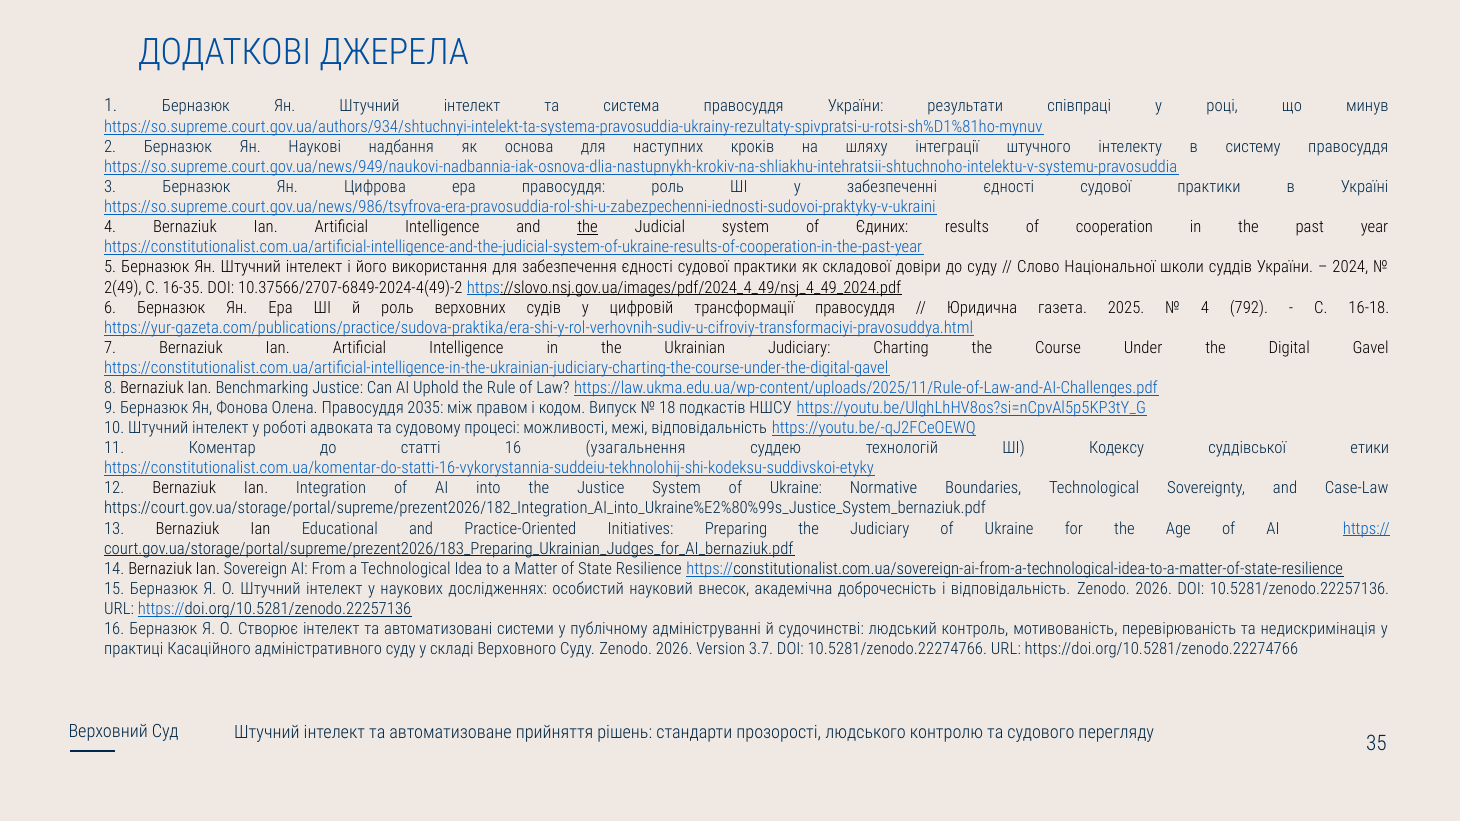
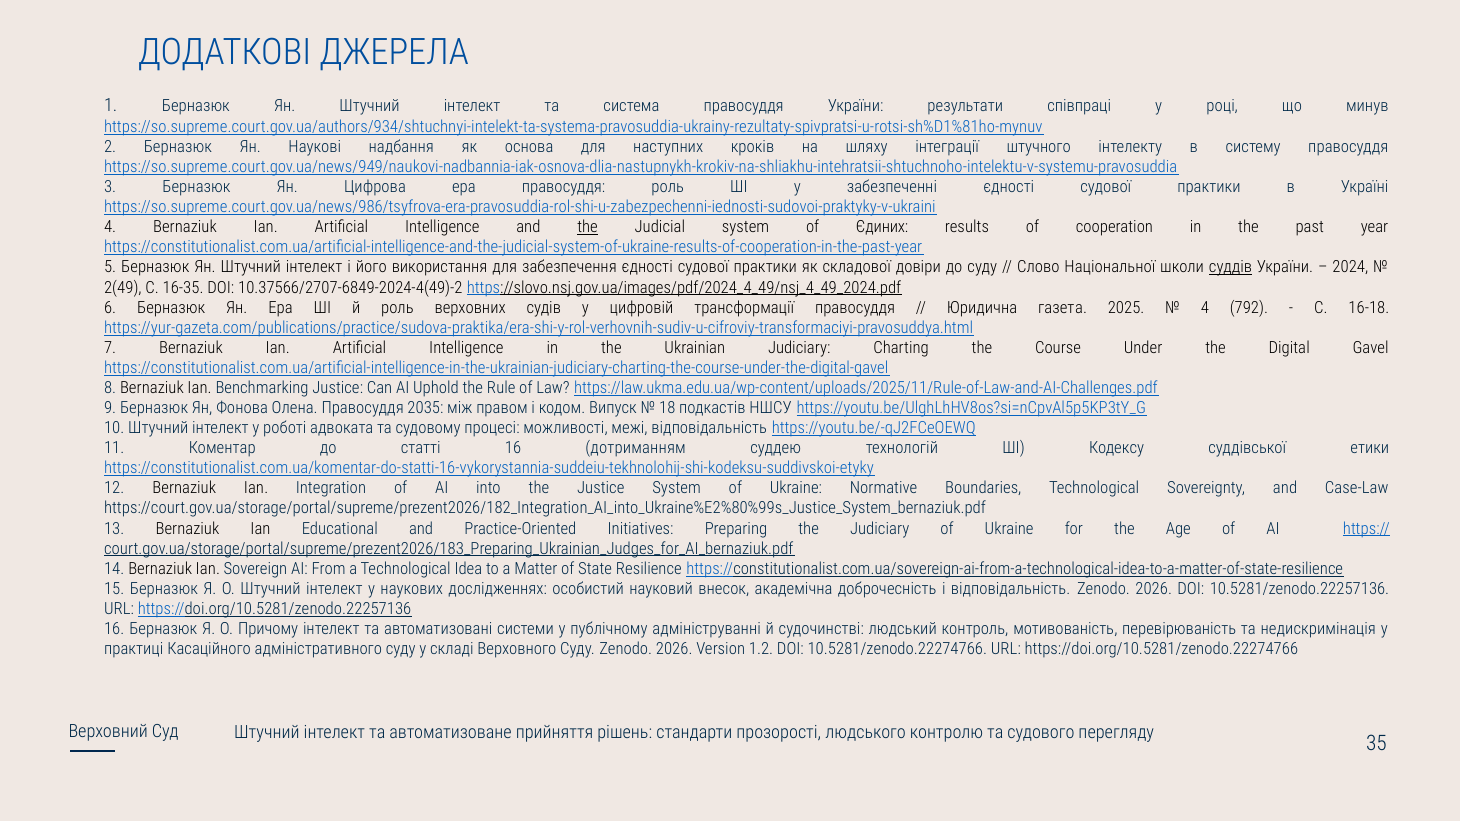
суддів underline: none -> present
узагальнення: узагальнення -> дотриманням
Створює: Створює -> Причому
3.7: 3.7 -> 1.2
